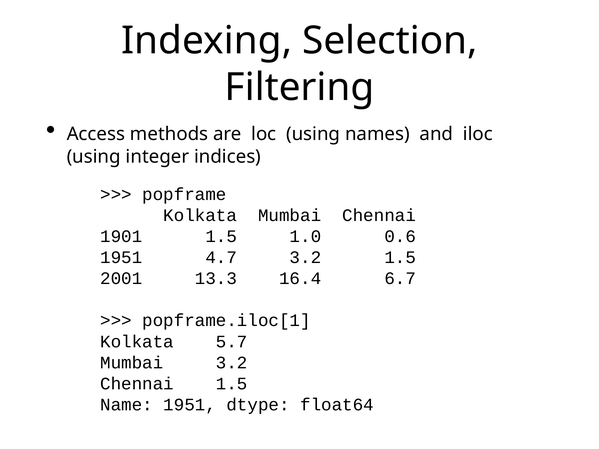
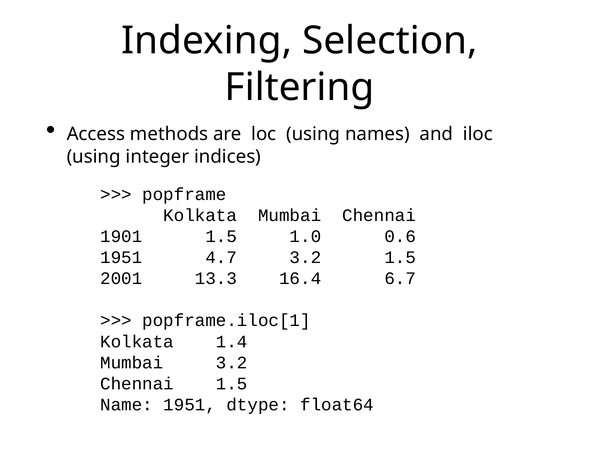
5.7: 5.7 -> 1.4
